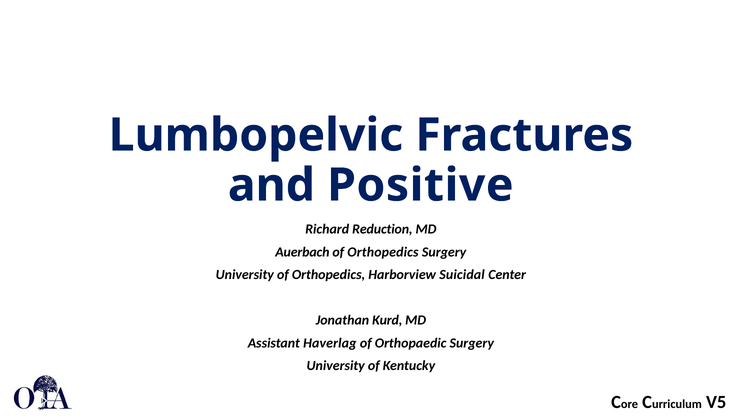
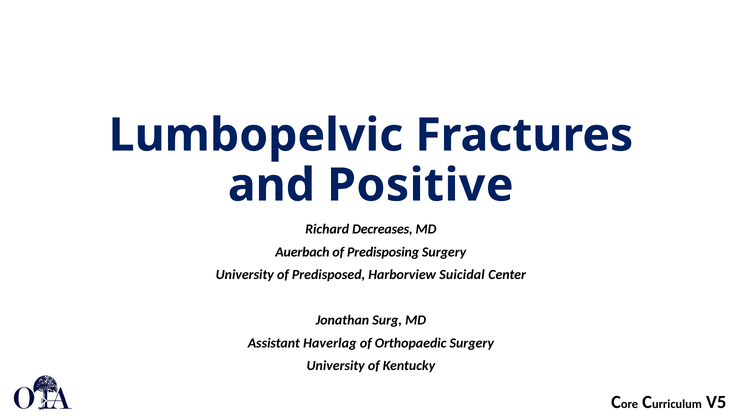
Reduction: Reduction -> Decreases
Orthopedics at (383, 252): Orthopedics -> Predisposing
University of Orthopedics: Orthopedics -> Predisposed
Kurd: Kurd -> Surg
